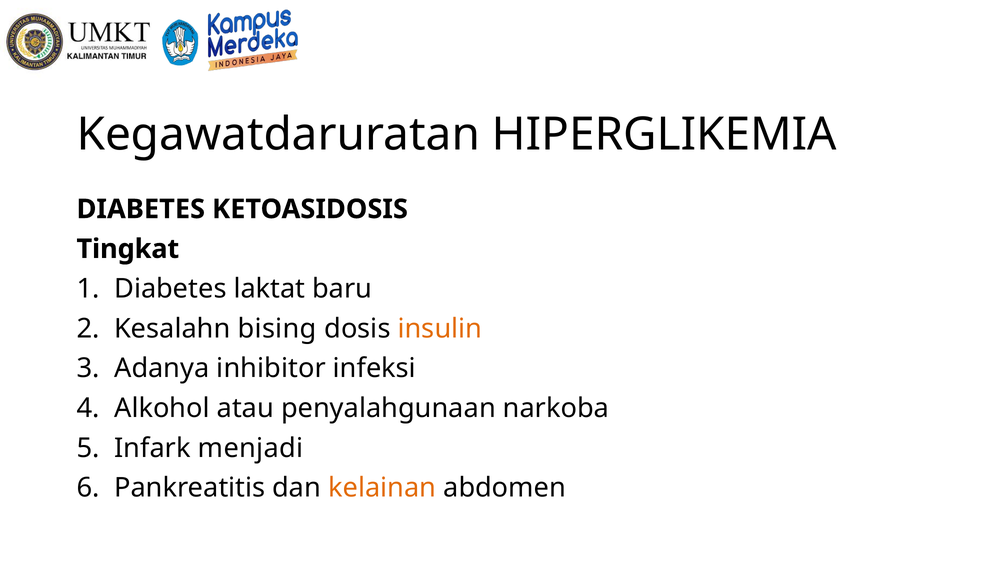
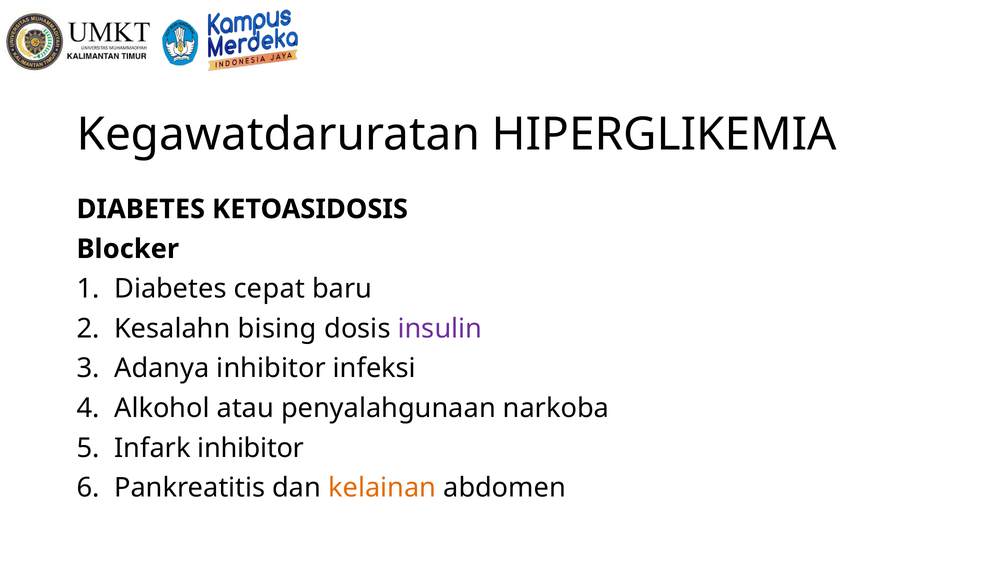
Tingkat: Tingkat -> Blocker
laktat: laktat -> cepat
insulin colour: orange -> purple
Infark menjadi: menjadi -> inhibitor
